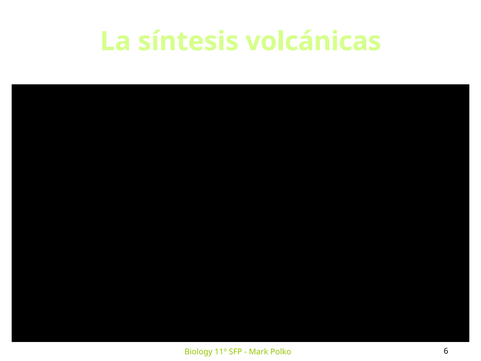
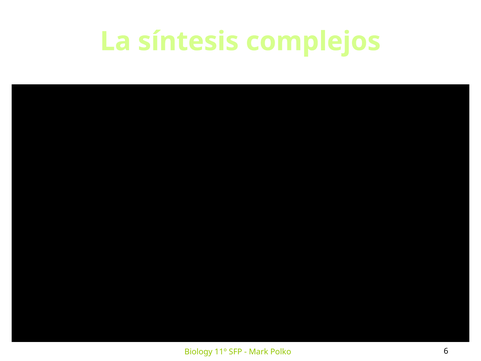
volcánicas: volcánicas -> complejos
